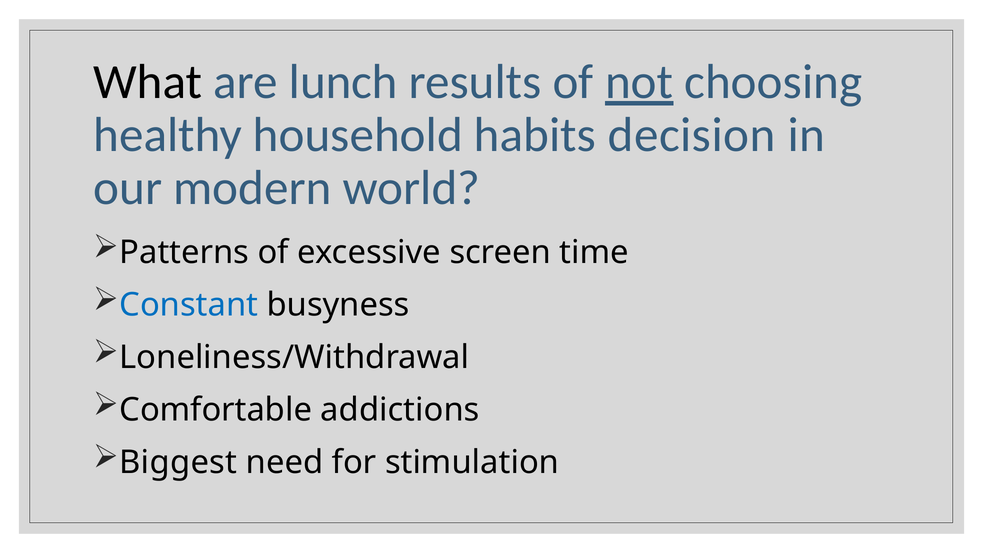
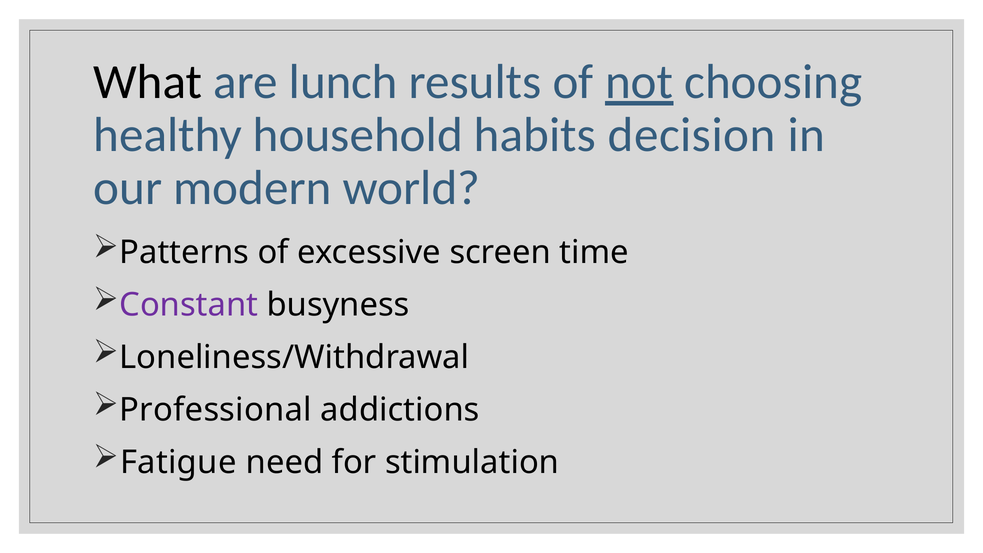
Constant colour: blue -> purple
Comfortable: Comfortable -> Professional
Biggest: Biggest -> Fatigue
